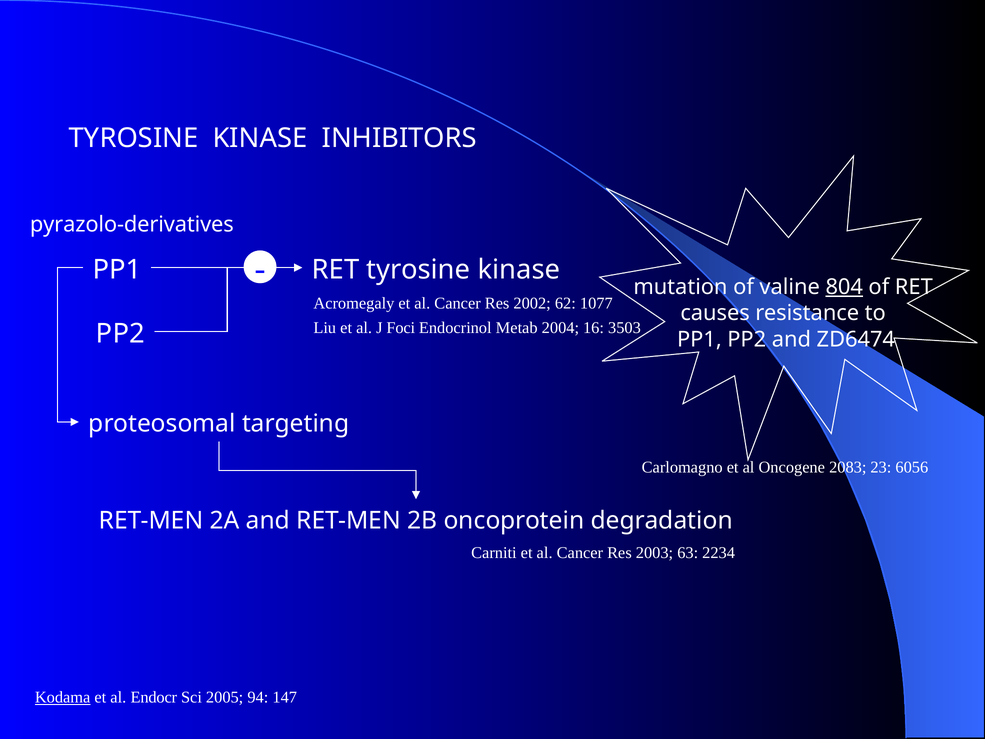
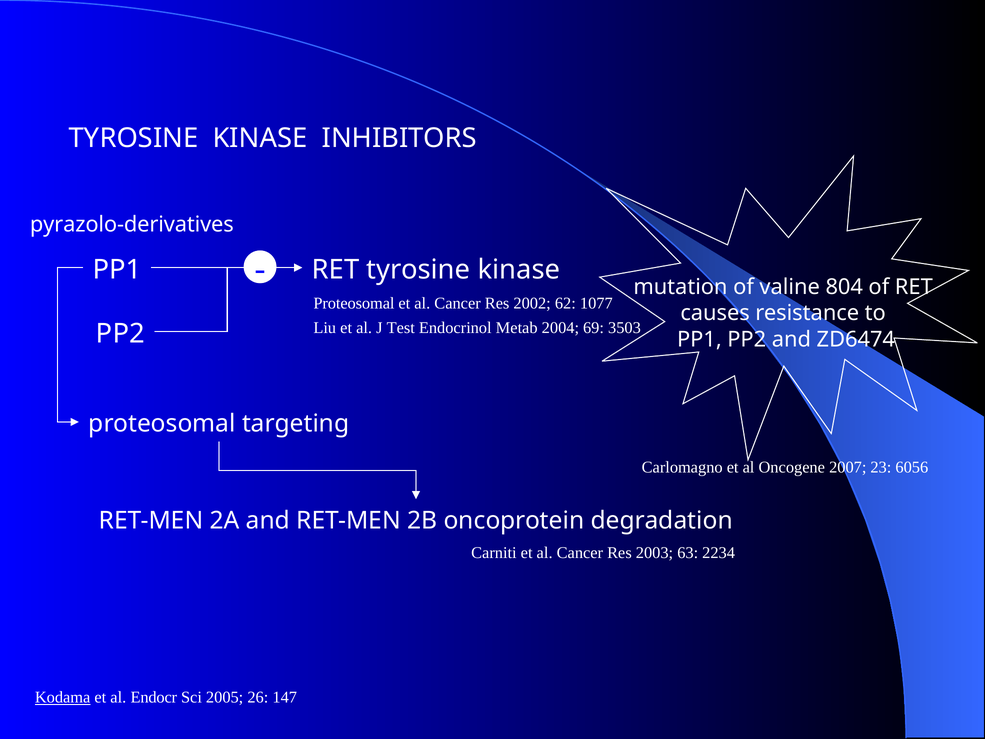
804 underline: present -> none
Acromegaly at (354, 303): Acromegaly -> Proteosomal
Foci: Foci -> Test
16: 16 -> 69
2083: 2083 -> 2007
94: 94 -> 26
